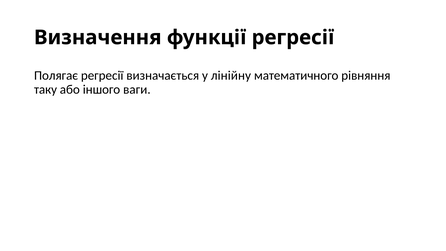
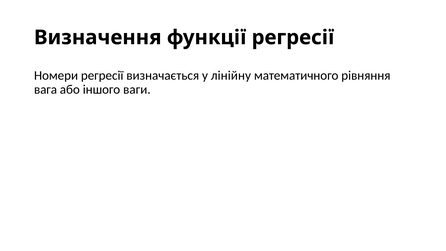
Полягає: Полягає -> Номери
таку: таку -> вага
